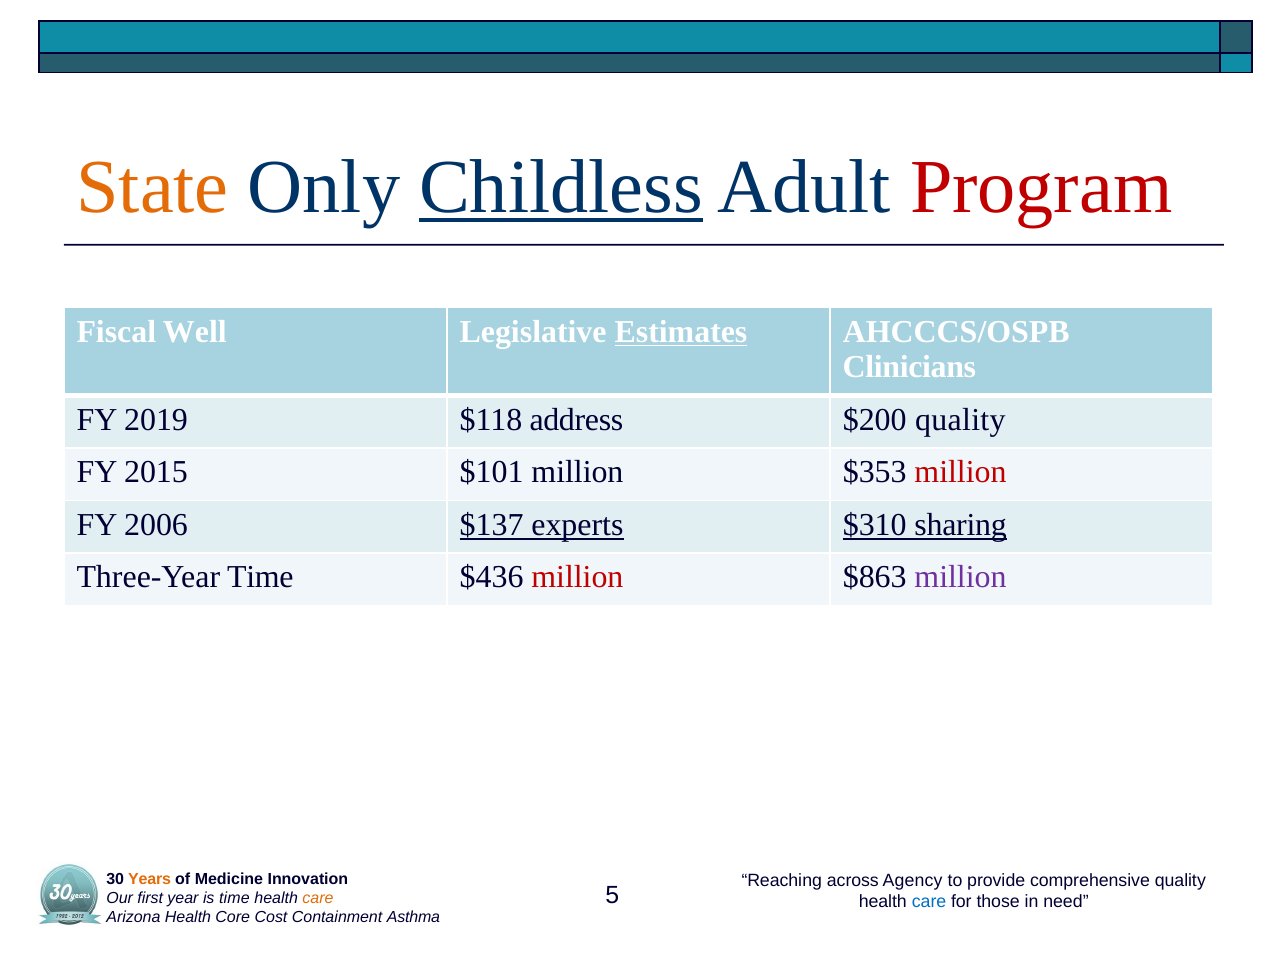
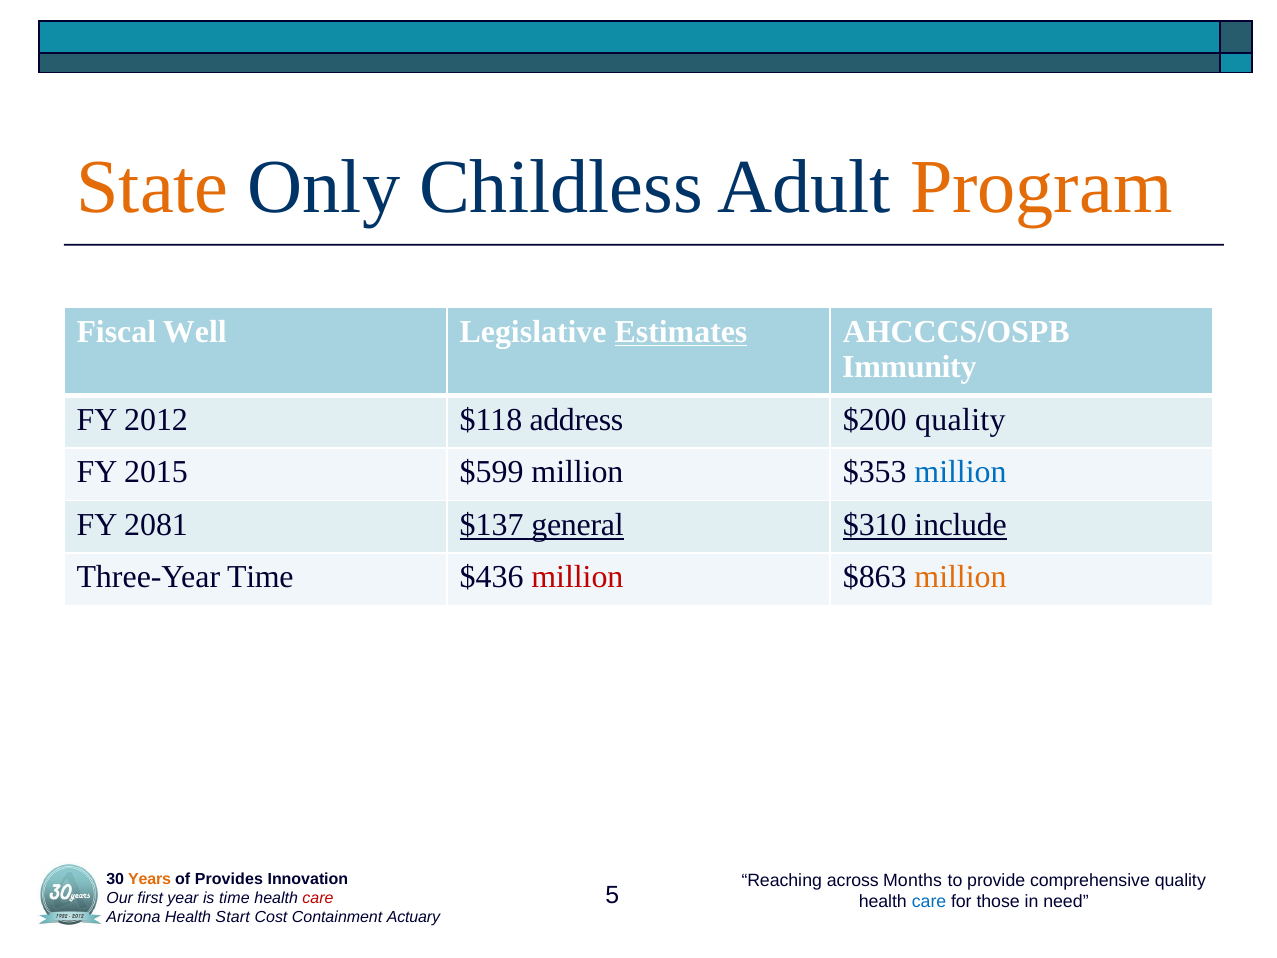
Childless underline: present -> none
Program colour: red -> orange
Clinicians: Clinicians -> Immunity
2019: 2019 -> 2012
$101: $101 -> $599
million at (961, 472) colour: red -> blue
2006: 2006 -> 2081
experts: experts -> general
sharing: sharing -> include
million at (961, 577) colour: purple -> orange
Medicine: Medicine -> Provides
Agency: Agency -> Months
care at (318, 898) colour: orange -> red
Core: Core -> Start
Asthma: Asthma -> Actuary
